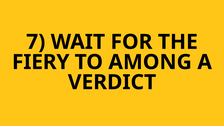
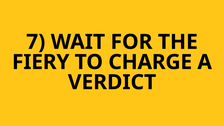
AMONG: AMONG -> CHARGE
